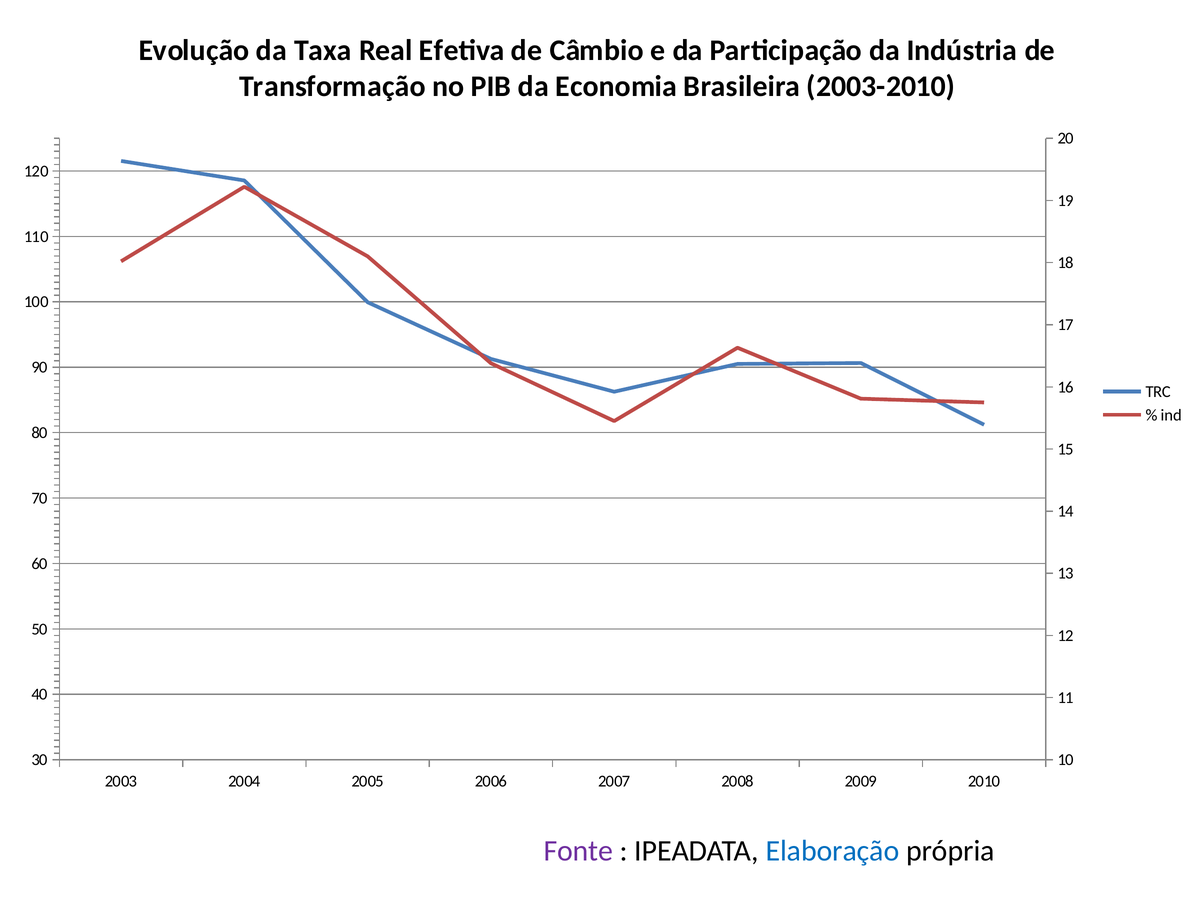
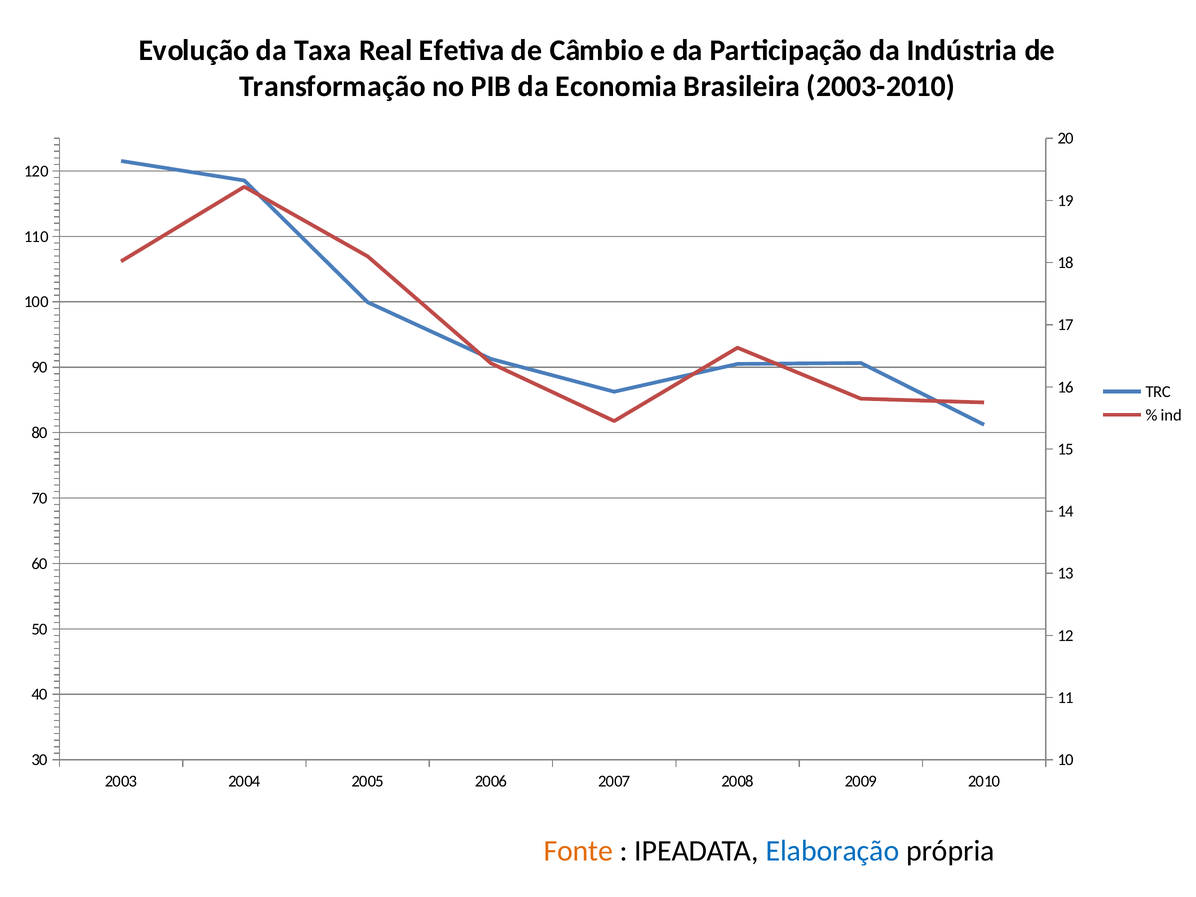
Fonte colour: purple -> orange
